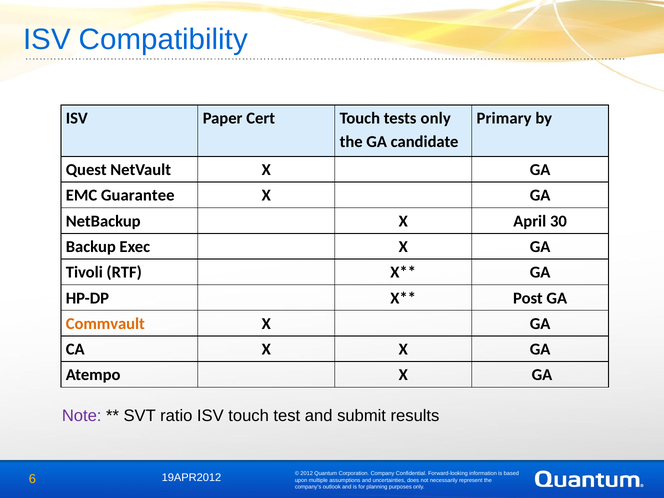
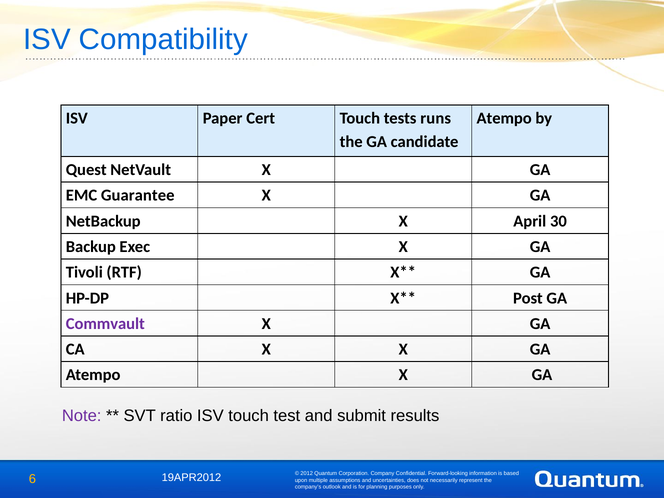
tests only: only -> runs
Primary at (504, 119): Primary -> Atempo
Commvault colour: orange -> purple
